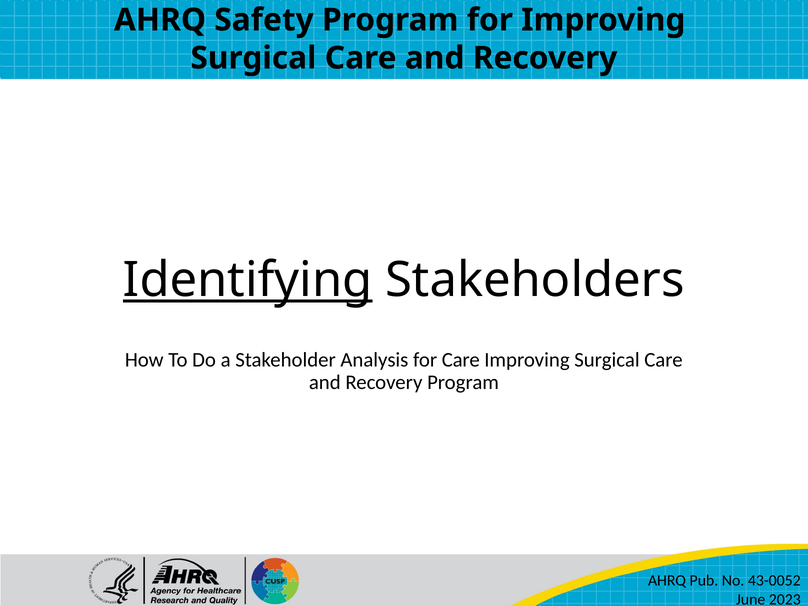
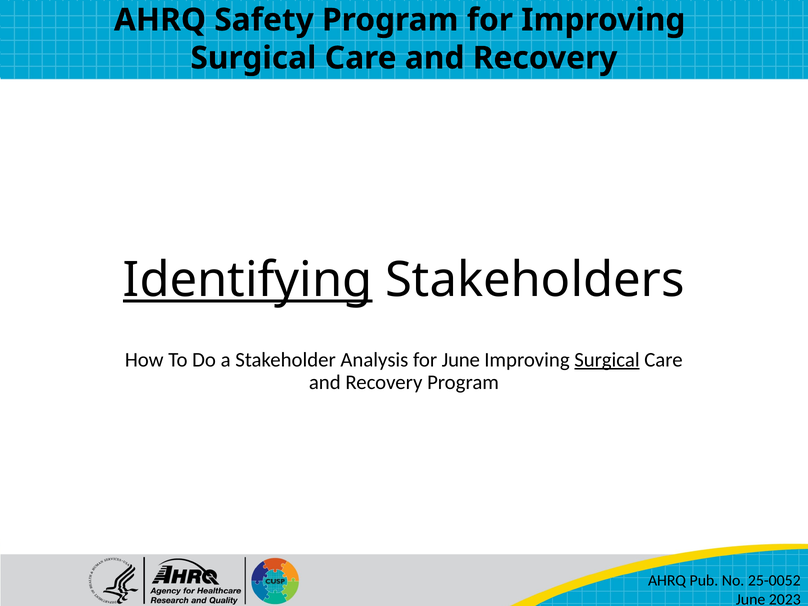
for Care: Care -> June
Surgical at (607, 360) underline: none -> present
43-0052: 43-0052 -> 25-0052
